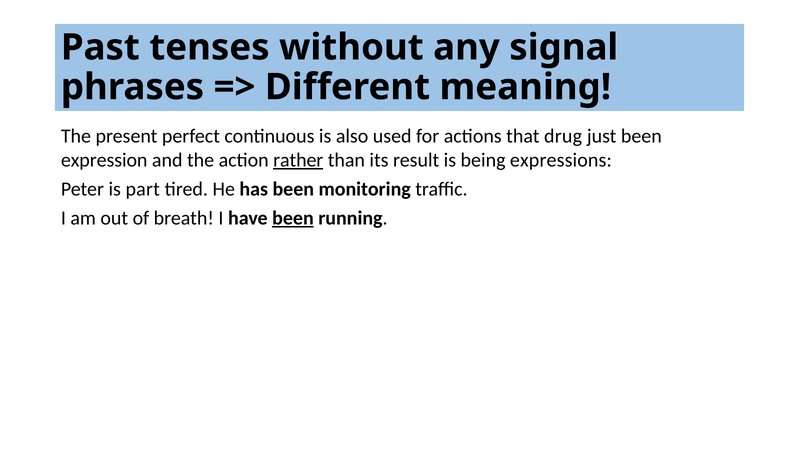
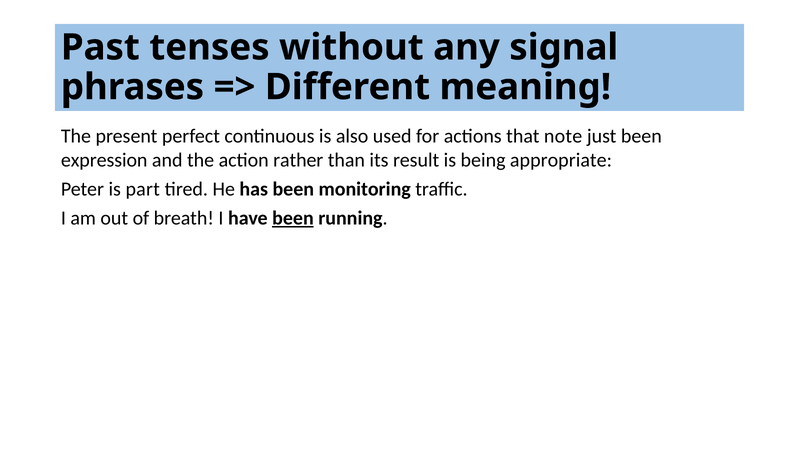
drug: drug -> note
rather underline: present -> none
expressions: expressions -> appropriate
